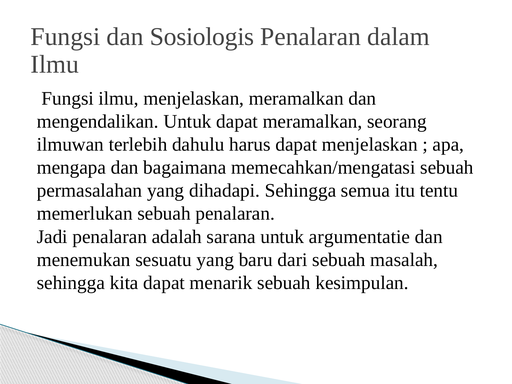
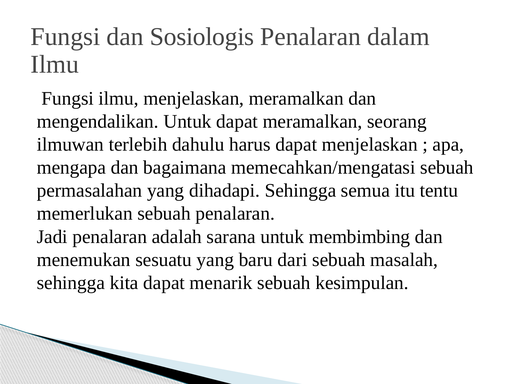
argumentatie: argumentatie -> membimbing
